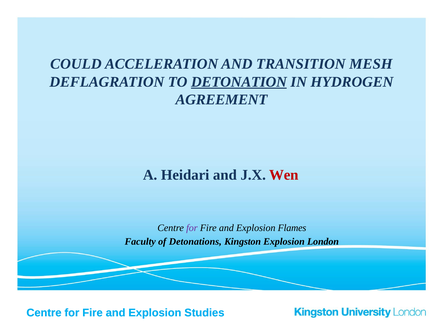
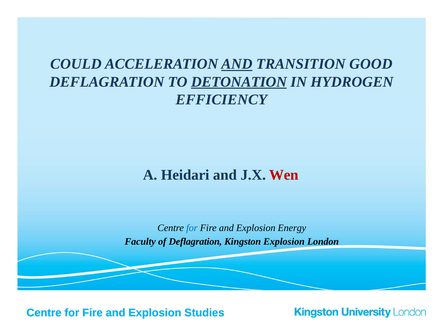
AND at (237, 64) underline: none -> present
MESH: MESH -> GOOD
AGREEMENT: AGREEMENT -> EFFICIENCY
for at (192, 227) colour: purple -> blue
Flames: Flames -> Energy
of Detonations: Detonations -> Deflagration
